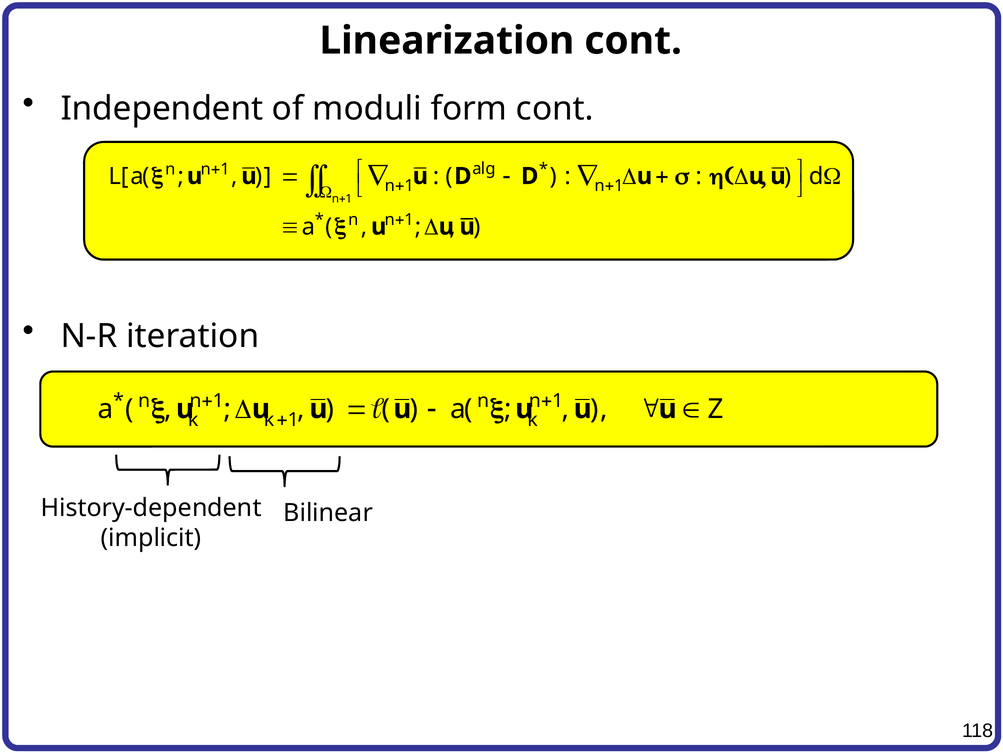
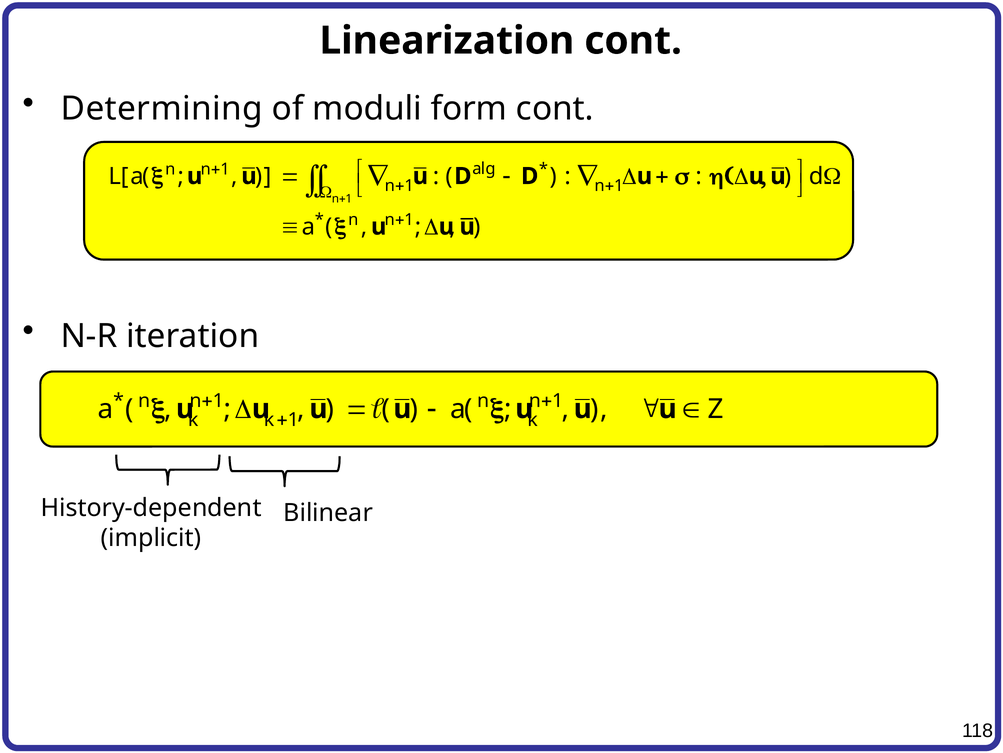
Independent: Independent -> Determining
